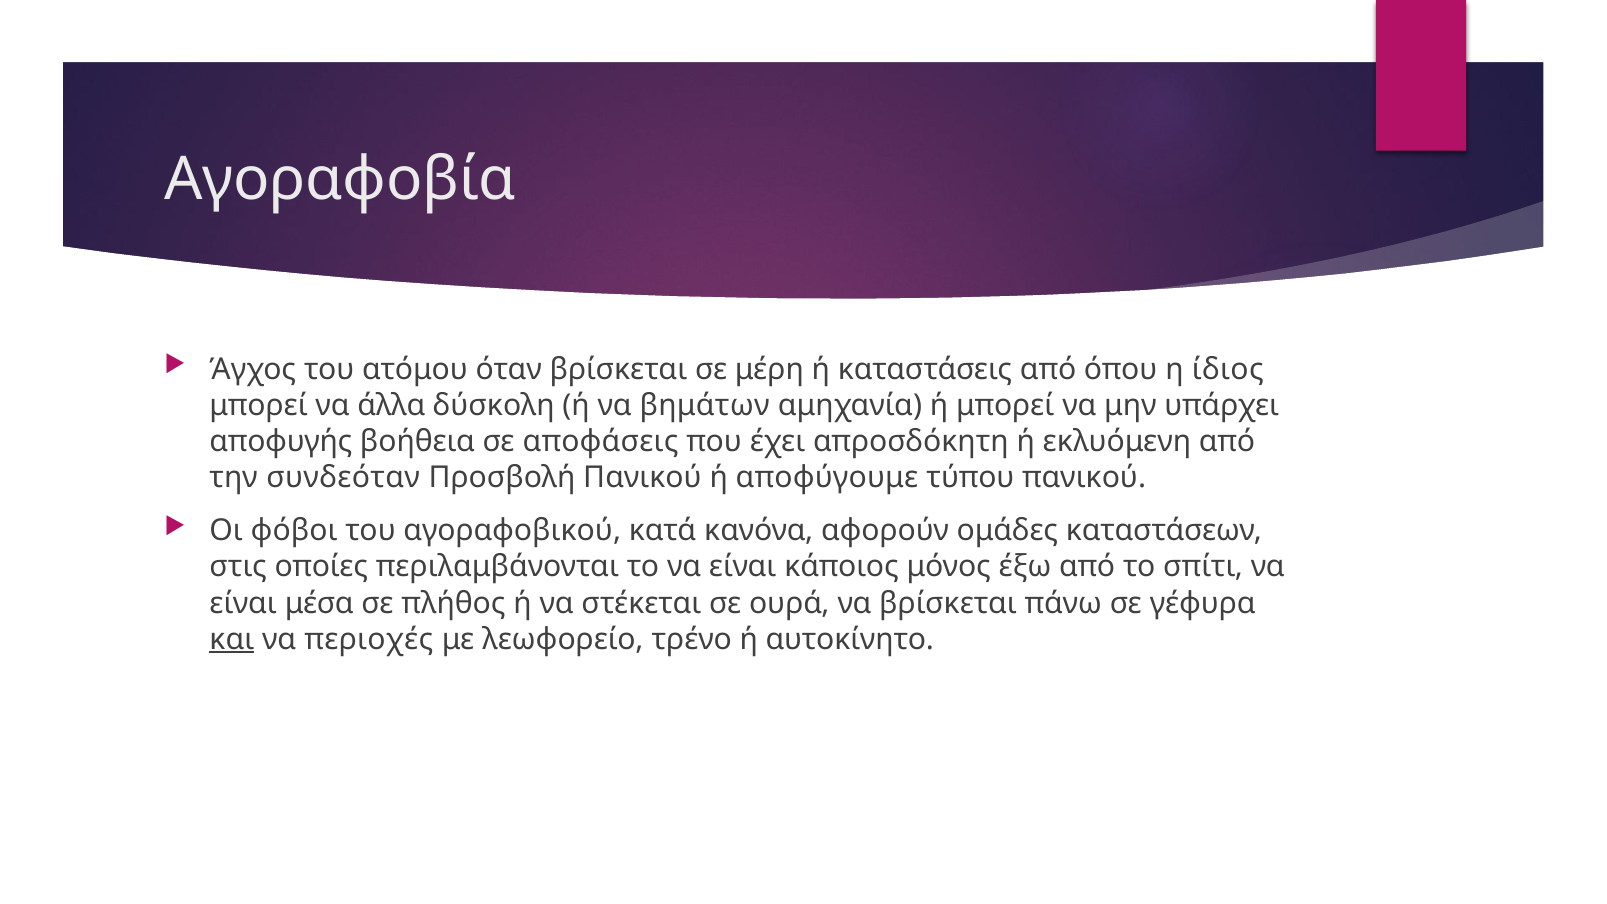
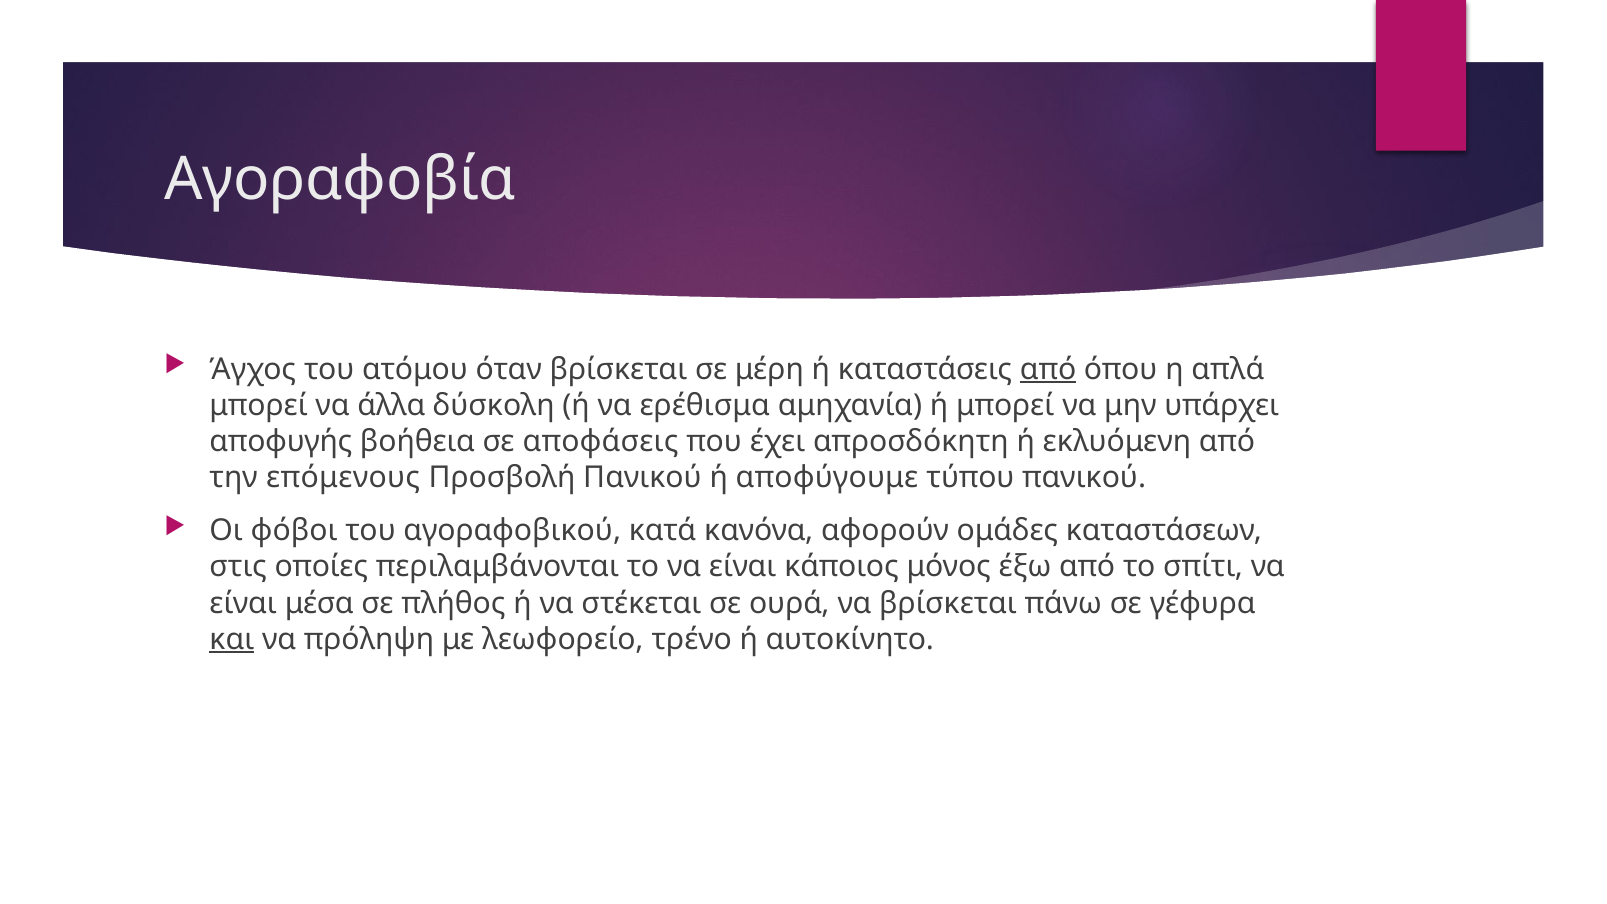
από at (1048, 369) underline: none -> present
ίδιος: ίδιος -> απλά
βημάτων: βημάτων -> ερέθισμα
συνδεόταν: συνδεόταν -> επόμενους
περιοχές: περιοχές -> πρόληψη
